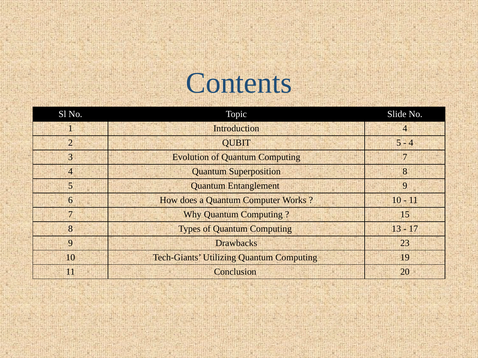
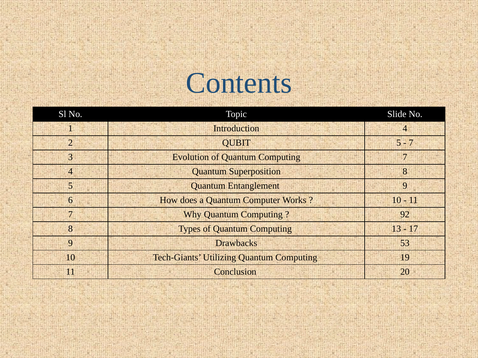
4 at (411, 143): 4 -> 7
15: 15 -> 92
23: 23 -> 53
